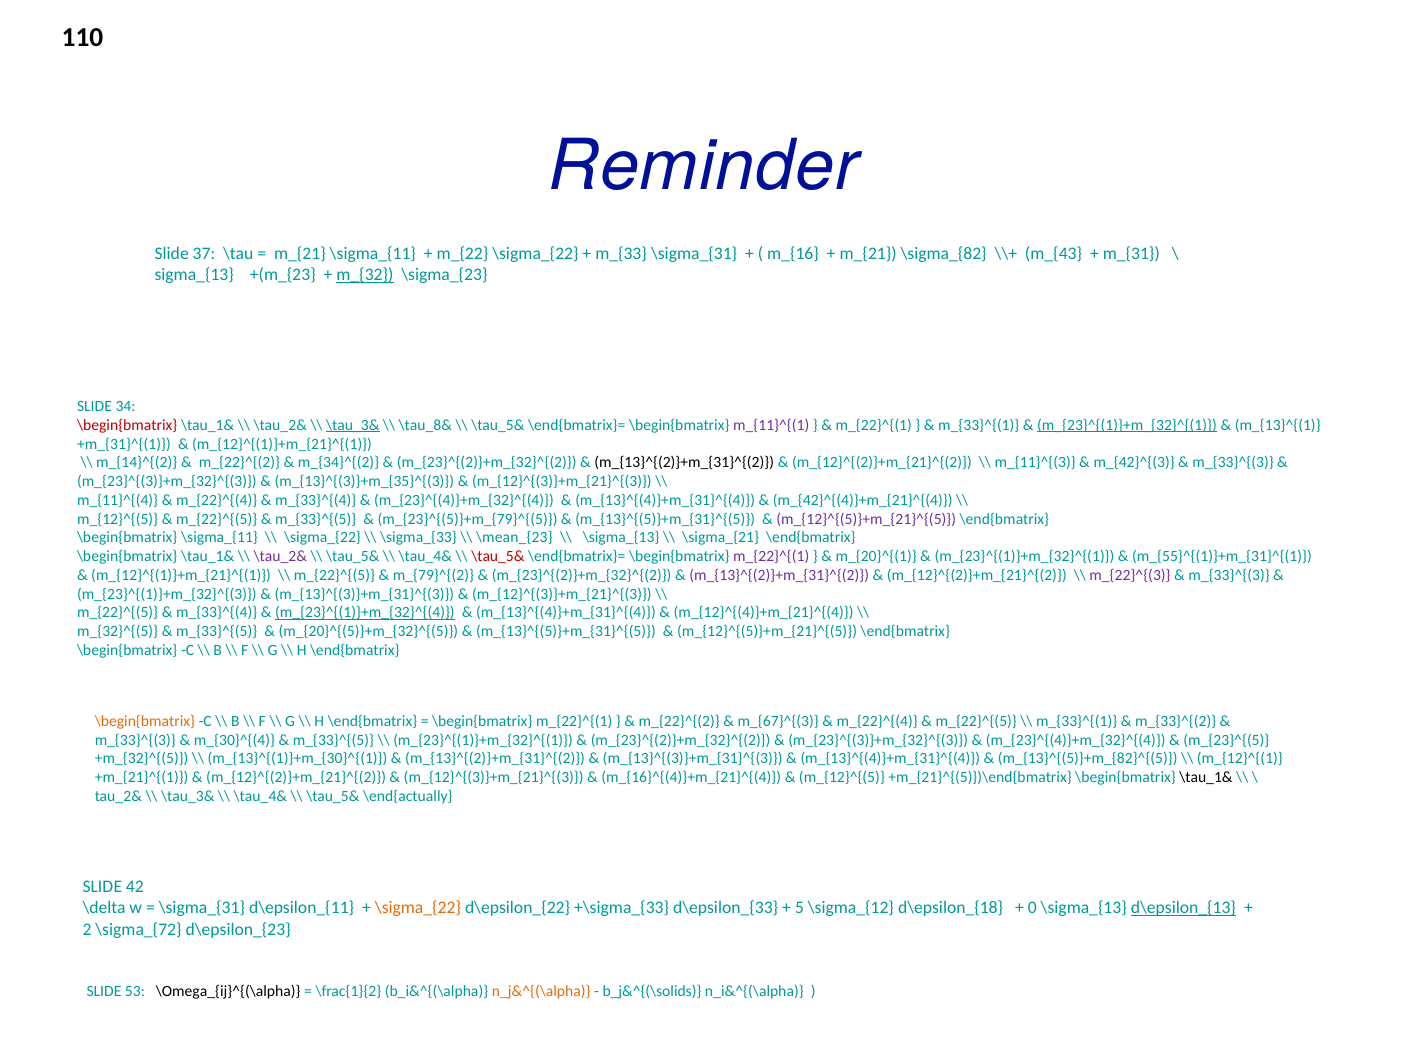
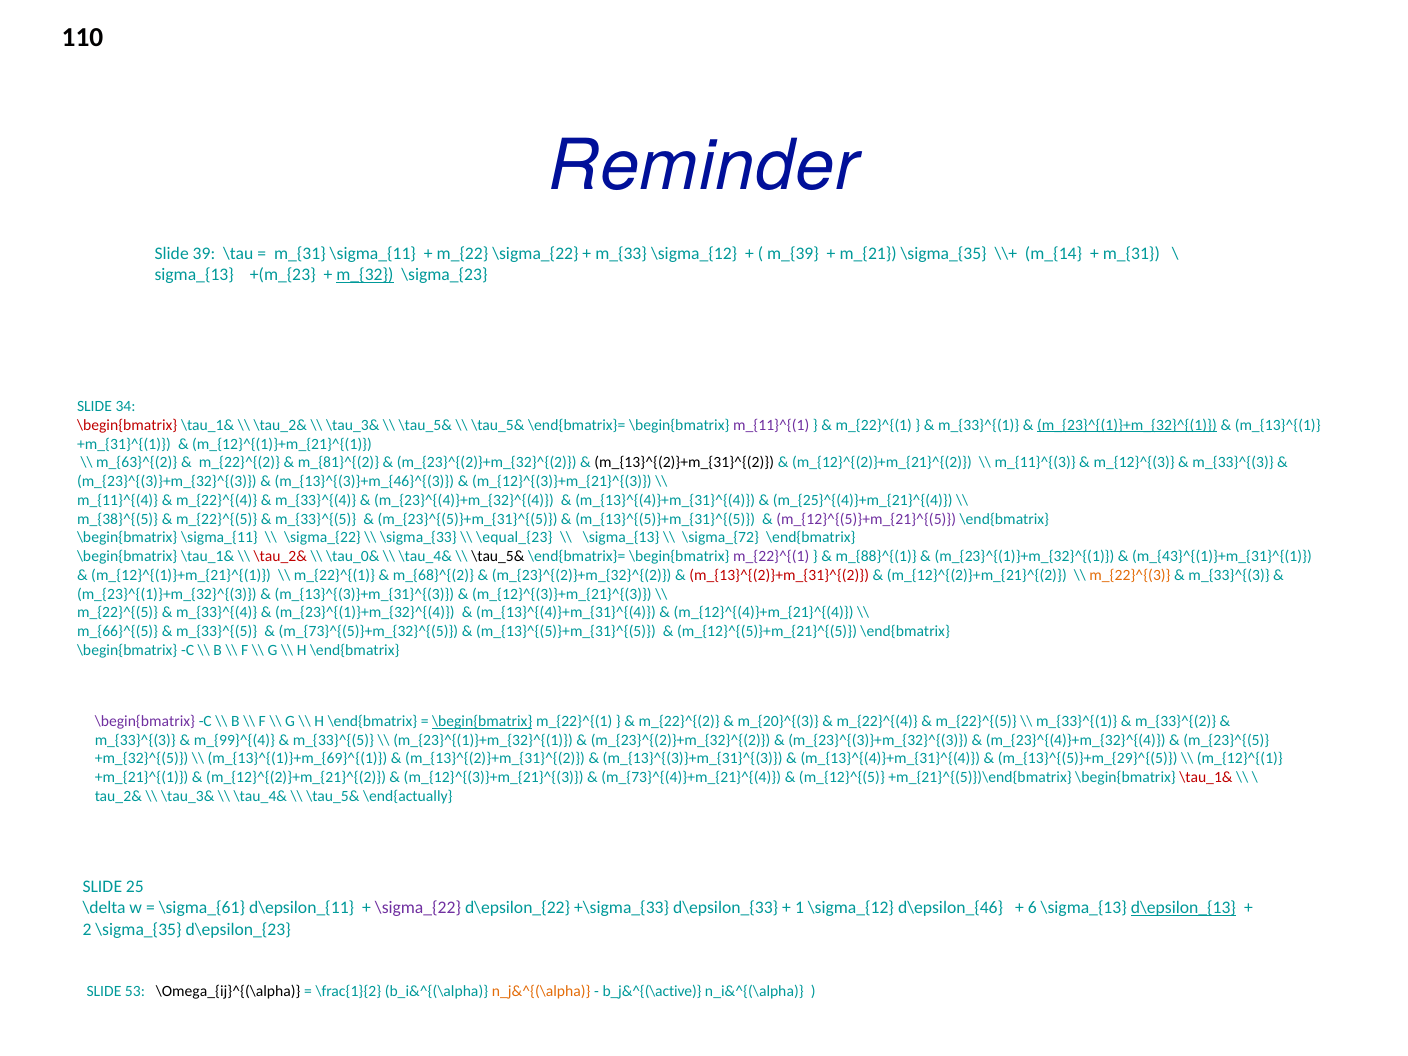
37: 37 -> 39
m_{21 at (300, 253): m_{21 -> m_{31
m_{33 \sigma_{31: \sigma_{31 -> \sigma_{12
m_{16: m_{16 -> m_{39
m_{21 \sigma_{82: \sigma_{82 -> \sigma_{35
m_{43: m_{43 -> m_{14
\tau_3& at (353, 425) underline: present -> none
\tau_8& at (425, 425): \tau_8& -> \tau_5&
m_{14}^{(2: m_{14}^{(2 -> m_{63}^{(2
m_{34}^{(2: m_{34}^{(2 -> m_{81}^{(2
m_{42}^{(3: m_{42}^{(3 -> m_{12}^{(3
m_{13}^{(3)}+m_{35}^{(3: m_{13}^{(3)}+m_{35}^{(3 -> m_{13}^{(3)}+m_{46}^{(3
m_{42}^{(4)}+m_{21}^{(4: m_{42}^{(4)}+m_{21}^{(4 -> m_{25}^{(4)}+m_{21}^{(4
m_{12}^{(5 at (118, 519): m_{12}^{(5 -> m_{38}^{(5
m_{23}^{(5)}+m_{79}^{(5: m_{23}^{(5)}+m_{79}^{(5 -> m_{23}^{(5)}+m_{31}^{(5
\mean_{23: \mean_{23 -> \equal_{23
\sigma_{21: \sigma_{21 -> \sigma_{72
\tau_2& at (280, 556) colour: purple -> red
\tau_5& at (353, 556): \tau_5& -> \tau_0&
\tau_5& at (498, 556) colour: red -> black
m_{20}^{(1: m_{20}^{(1 -> m_{88}^{(1
m_{55}^{(1)}+m_{31}^{(1: m_{55}^{(1)}+m_{31}^{(1 -> m_{43}^{(1)}+m_{31}^{(1
m_{22}^{(5 at (334, 575): m_{22}^{(5 -> m_{22}^{(1
m_{79}^{(2: m_{79}^{(2 -> m_{68}^{(2
m_{13}^{(2)}+m_{31}^{(2 at (779, 575) colour: purple -> red
m_{22}^{(3 colour: purple -> orange
m_{23}^{(1)}+m_{32}^{(4 underline: present -> none
m_{32}^{(5: m_{32}^{(5 -> m_{66}^{(5
m_{20}^{(5)}+m_{32}^{(5: m_{20}^{(5)}+m_{32}^{(5 -> m_{73}^{(5)}+m_{32}^{(5
\begin{bmatrix at (145, 721) colour: orange -> purple
\begin{bmatrix at (482, 721) underline: none -> present
m_{67}^{(3: m_{67}^{(3 -> m_{20}^{(3
m_{30}^{(4: m_{30}^{(4 -> m_{99}^{(4
m_{13}^{(1)}+m_{30}^{(1: m_{13}^{(1)}+m_{30}^{(1 -> m_{13}^{(1)}+m_{69}^{(1
m_{13}^{(5)}+m_{82}^{(5: m_{13}^{(5)}+m_{82}^{(5 -> m_{13}^{(5)}+m_{29}^{(5
m_{16}^{(4)}+m_{21}^{(4: m_{16}^{(4)}+m_{21}^{(4 -> m_{73}^{(4)}+m_{21}^{(4
\tau_1& at (1206, 778) colour: black -> red
42: 42 -> 25
\sigma_{31 at (202, 908): \sigma_{31 -> \sigma_{61
\sigma_{22 at (418, 908) colour: orange -> purple
5: 5 -> 1
d\epsilon_{18: d\epsilon_{18 -> d\epsilon_{46
0: 0 -> 6
2 \sigma_{72: \sigma_{72 -> \sigma_{35
b_j&^{(\solids: b_j&^{(\solids -> b_j&^{(\active
